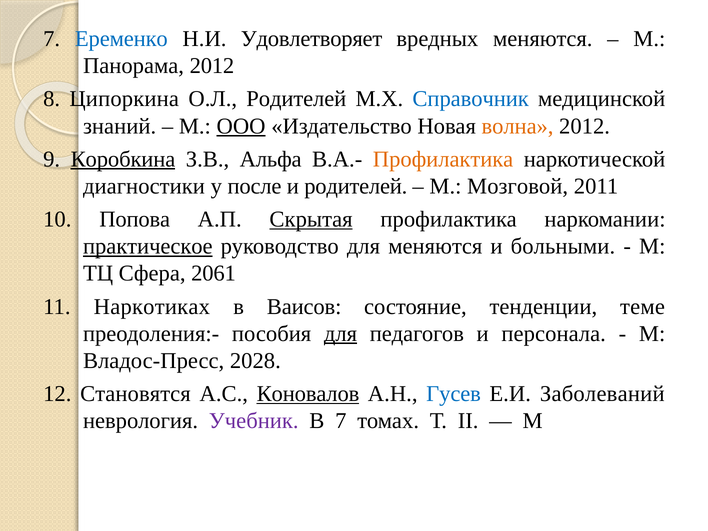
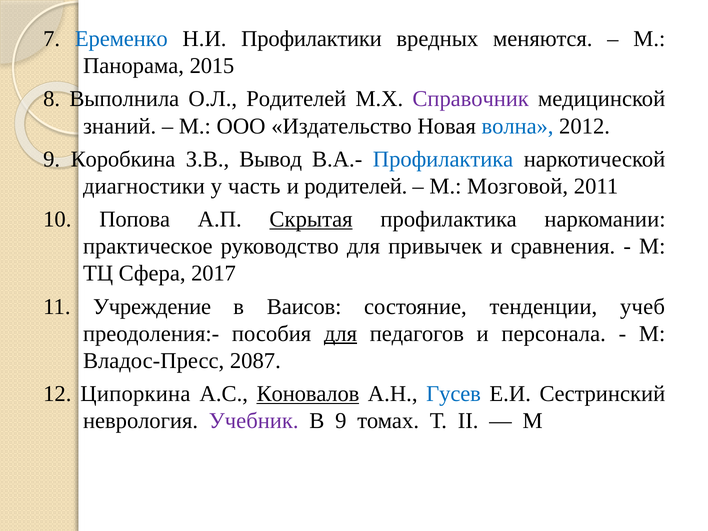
Удовлетворяет: Удовлетворяет -> Профилактики
Панорама 2012: 2012 -> 2015
Ципоркина: Ципоркина -> Выполнила
Справочник colour: blue -> purple
ООО underline: present -> none
волна colour: orange -> blue
Коробкина underline: present -> none
Альфа: Альфа -> Вывод
Профилактика at (443, 159) colour: orange -> blue
после: после -> часть
практическое underline: present -> none
для меняются: меняются -> привычек
больными: больными -> сравнения
2061: 2061 -> 2017
Наркотиках: Наркотиках -> Учреждение
теме: теме -> учеб
2028: 2028 -> 2087
Становятся: Становятся -> Ципоркина
Заболеваний: Заболеваний -> Сестринский
В 7: 7 -> 9
